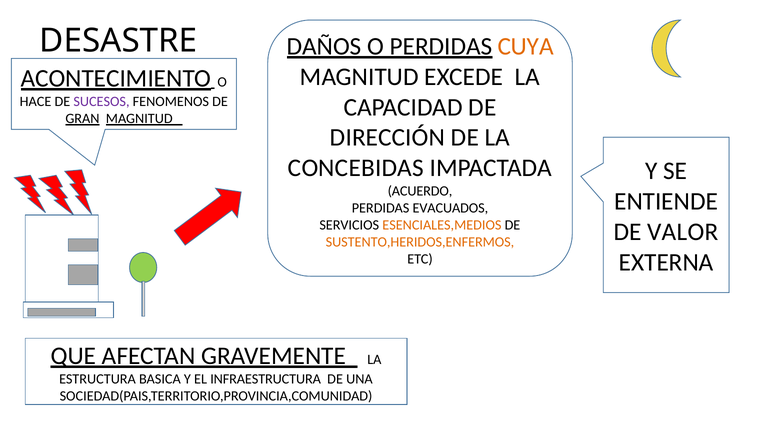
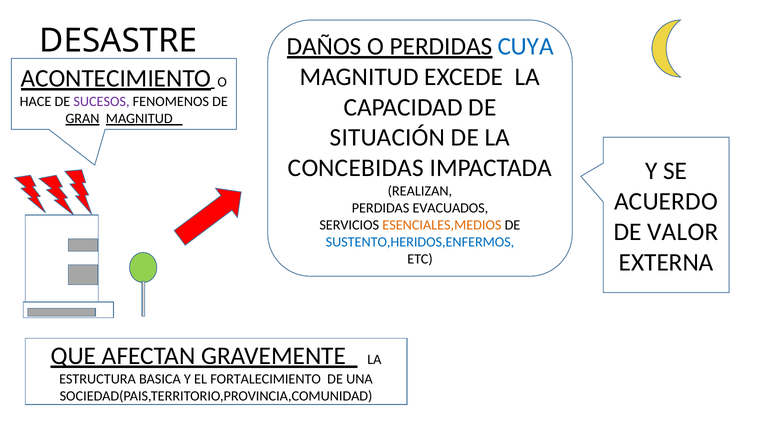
CUYA colour: orange -> blue
DIRECCIÓN: DIRECCIÓN -> SITUACIÓN
ACUERDO: ACUERDO -> REALIZAN
ENTIENDE: ENTIENDE -> ACUERDO
SUSTENTO,HERIDOS,ENFERMOS colour: orange -> blue
INFRAESTRUCTURA: INFRAESTRUCTURA -> FORTALECIMIENTO
